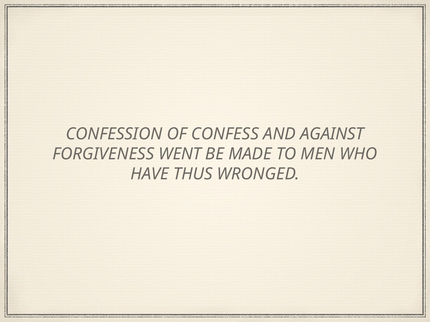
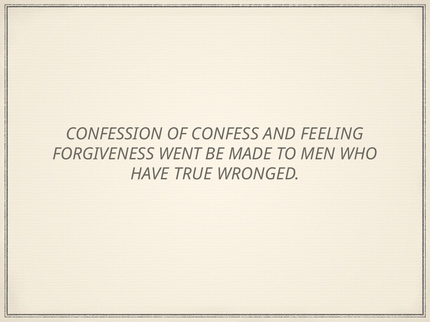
AGAINST: AGAINST -> FEELING
THUS: THUS -> TRUE
